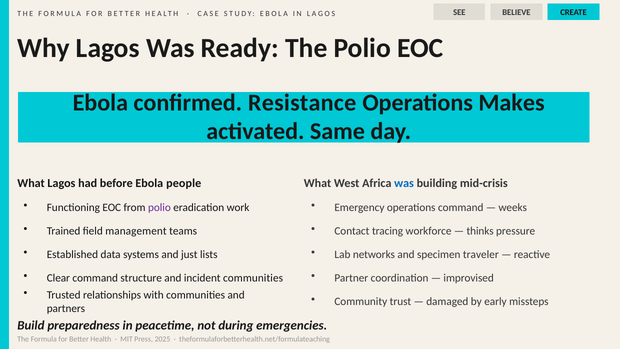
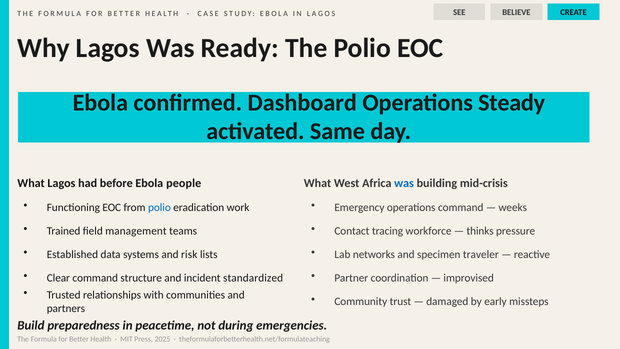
Resistance: Resistance -> Dashboard
Makes: Makes -> Steady
polio at (159, 207) colour: purple -> blue
just: just -> risk
incident communities: communities -> standardized
